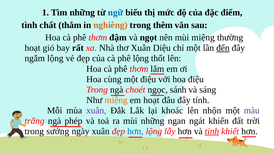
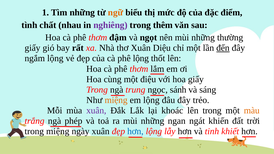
ngữ colour: blue -> orange
thắm: thắm -> nhau
nghiêng colour: orange -> purple
nên mùi miệng: miệng -> những
hoạt at (32, 48): hoạt -> giấy
hoa điệu: điệu -> giấy
choét: choét -> trung
em hoạt: hoạt -> lộng
tính: tính -> trẻo
lên nhộn: nhộn -> trong
màu colour: purple -> orange
trong sướng: sướng -> miệng
tinh underline: present -> none
